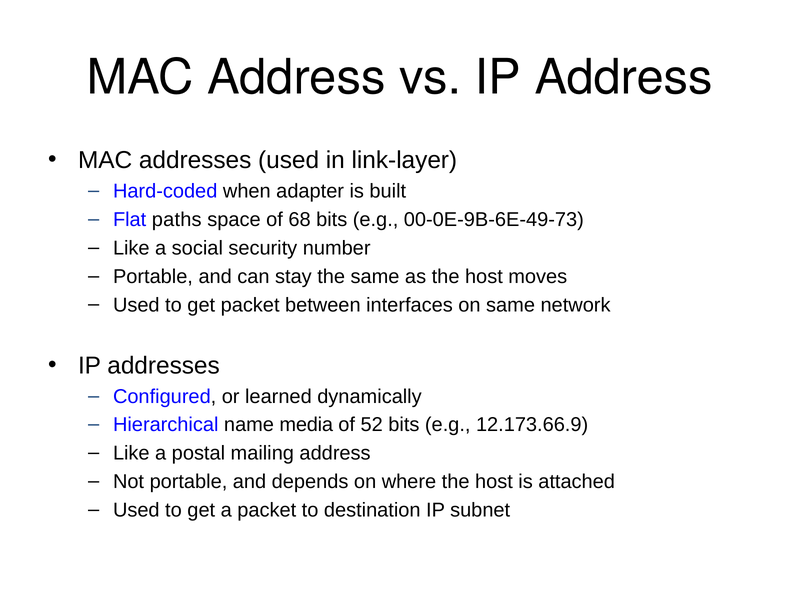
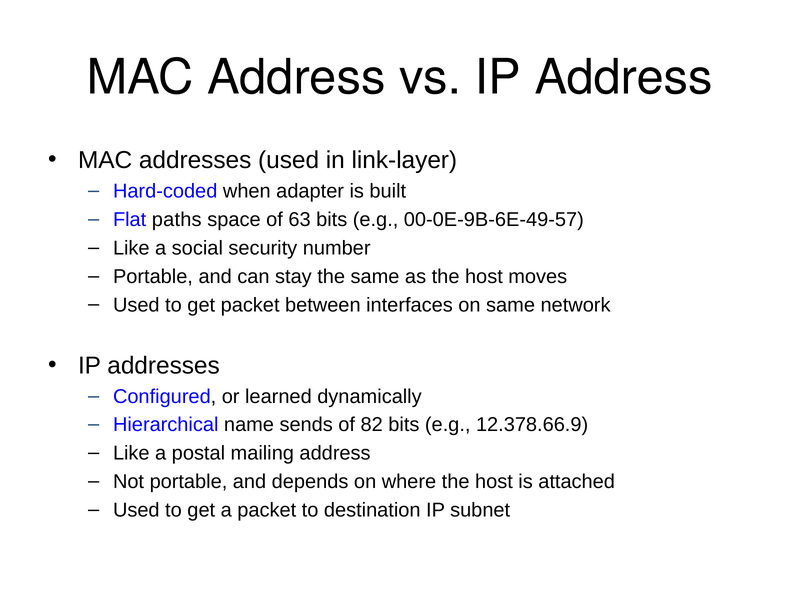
68: 68 -> 63
00-0E-9B-6E-49-73: 00-0E-9B-6E-49-73 -> 00-0E-9B-6E-49-57
media: media -> sends
52: 52 -> 82
12.173.66.9: 12.173.66.9 -> 12.378.66.9
